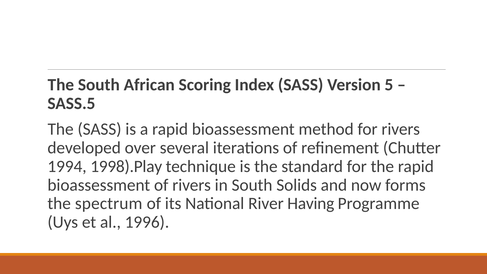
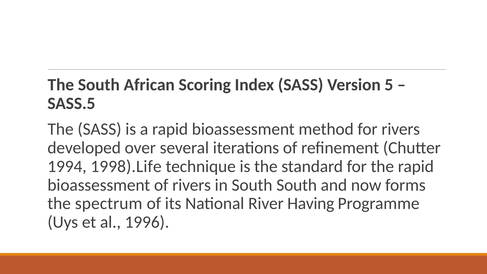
1998).Play: 1998).Play -> 1998).Life
South Solids: Solids -> South
